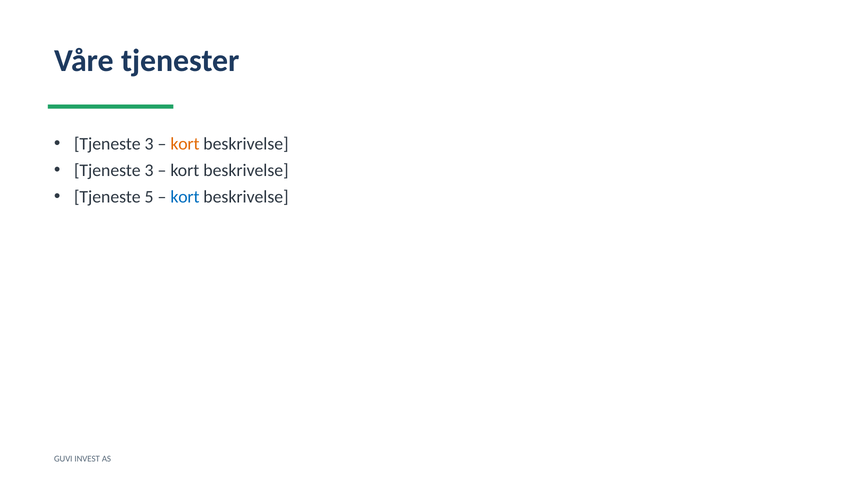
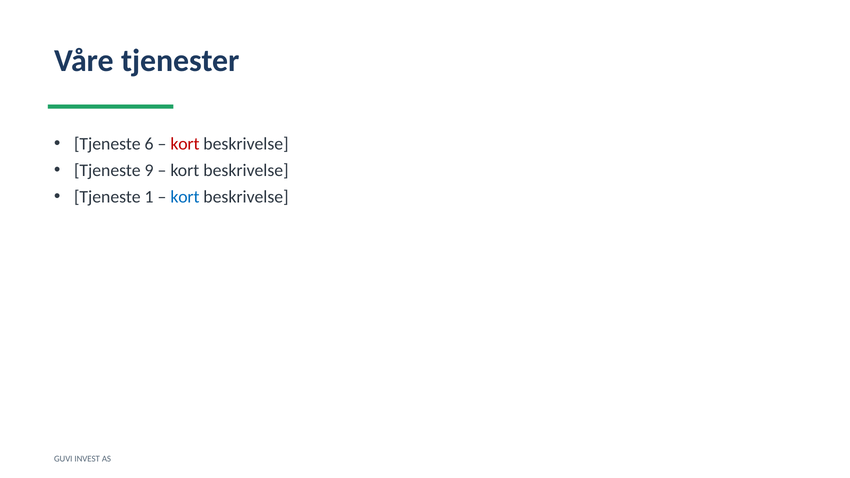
3 at (149, 144): 3 -> 6
kort at (185, 144) colour: orange -> red
3 at (149, 171): 3 -> 9
5: 5 -> 1
